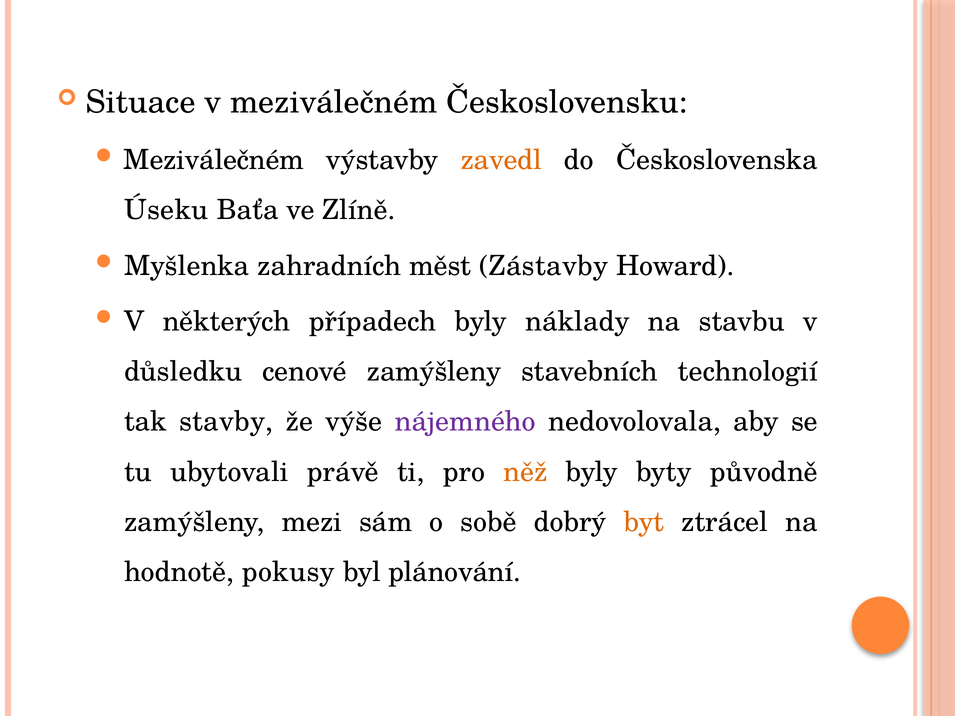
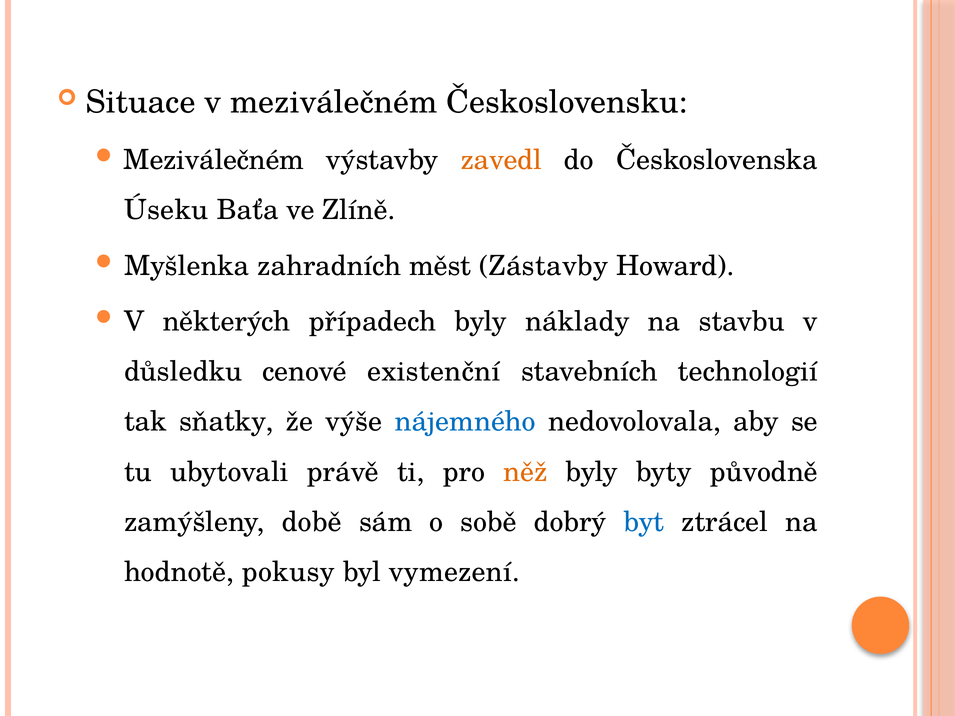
cenové zamýšleny: zamýšleny -> existenční
stavby: stavby -> sňatky
nájemného colour: purple -> blue
mezi: mezi -> době
byt colour: orange -> blue
plánování: plánování -> vymezení
